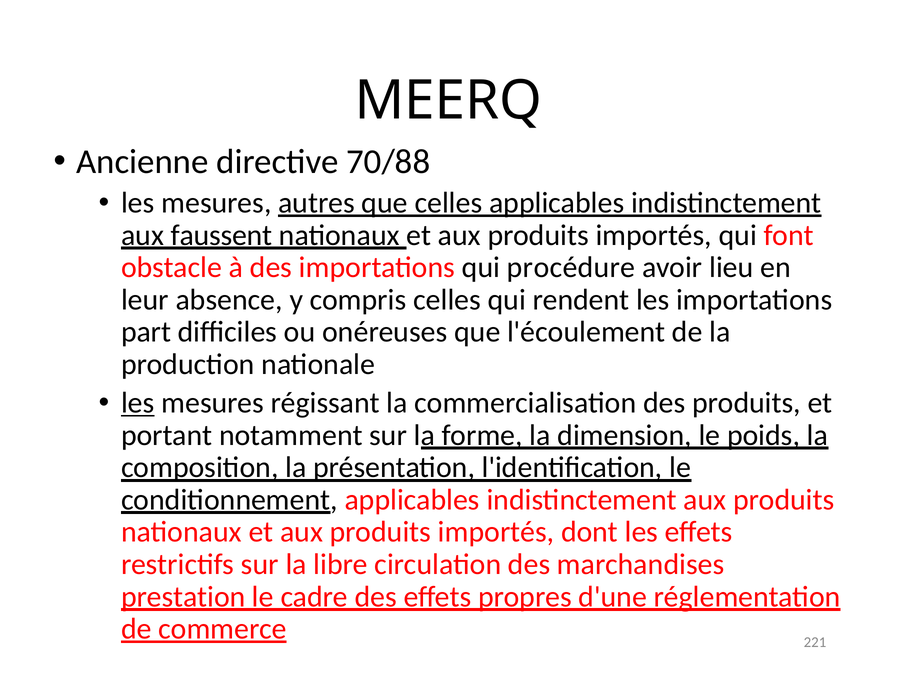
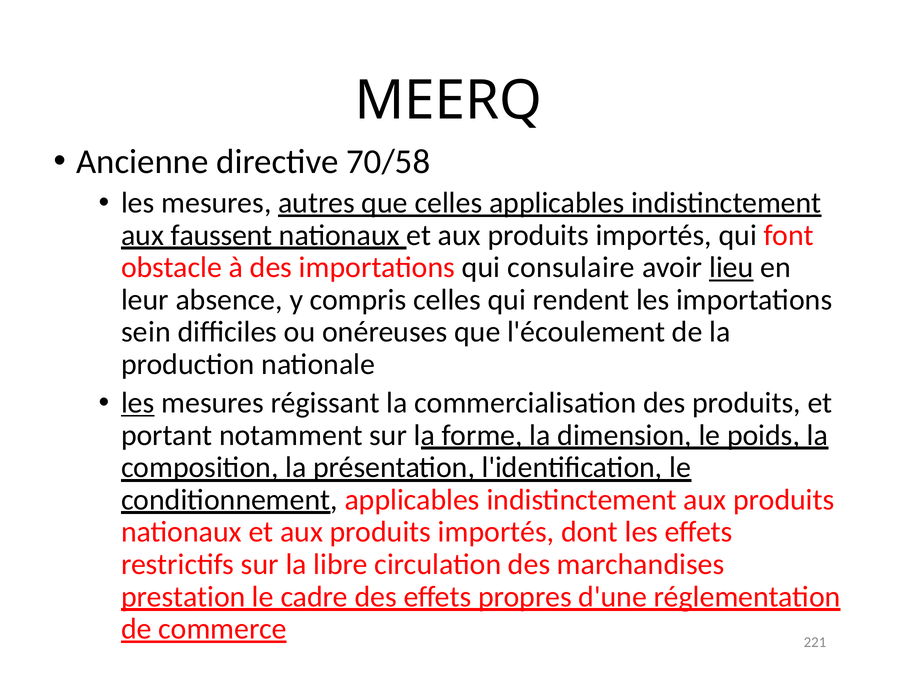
70/88: 70/88 -> 70/58
procédure: procédure -> consulaire
lieu underline: none -> present
part: part -> sein
